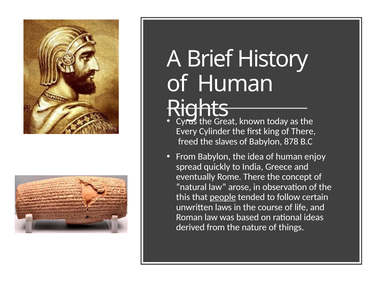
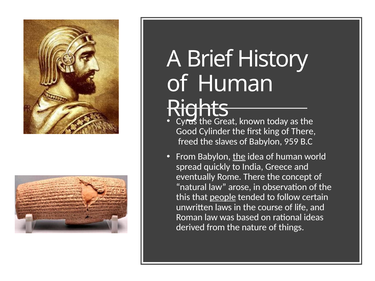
Every: Every -> Good
878: 878 -> 959
the at (239, 157) underline: none -> present
enjoy: enjoy -> world
